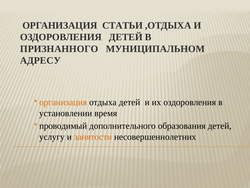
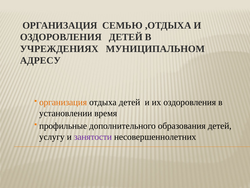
СТАТЬИ: СТАТЬИ -> СЕМЬЮ
ПРИЗНАННОГО: ПРИЗНАННОГО -> УЧРЕЖДЕНИЯХ
проводимый: проводимый -> профильные
занятости colour: orange -> purple
